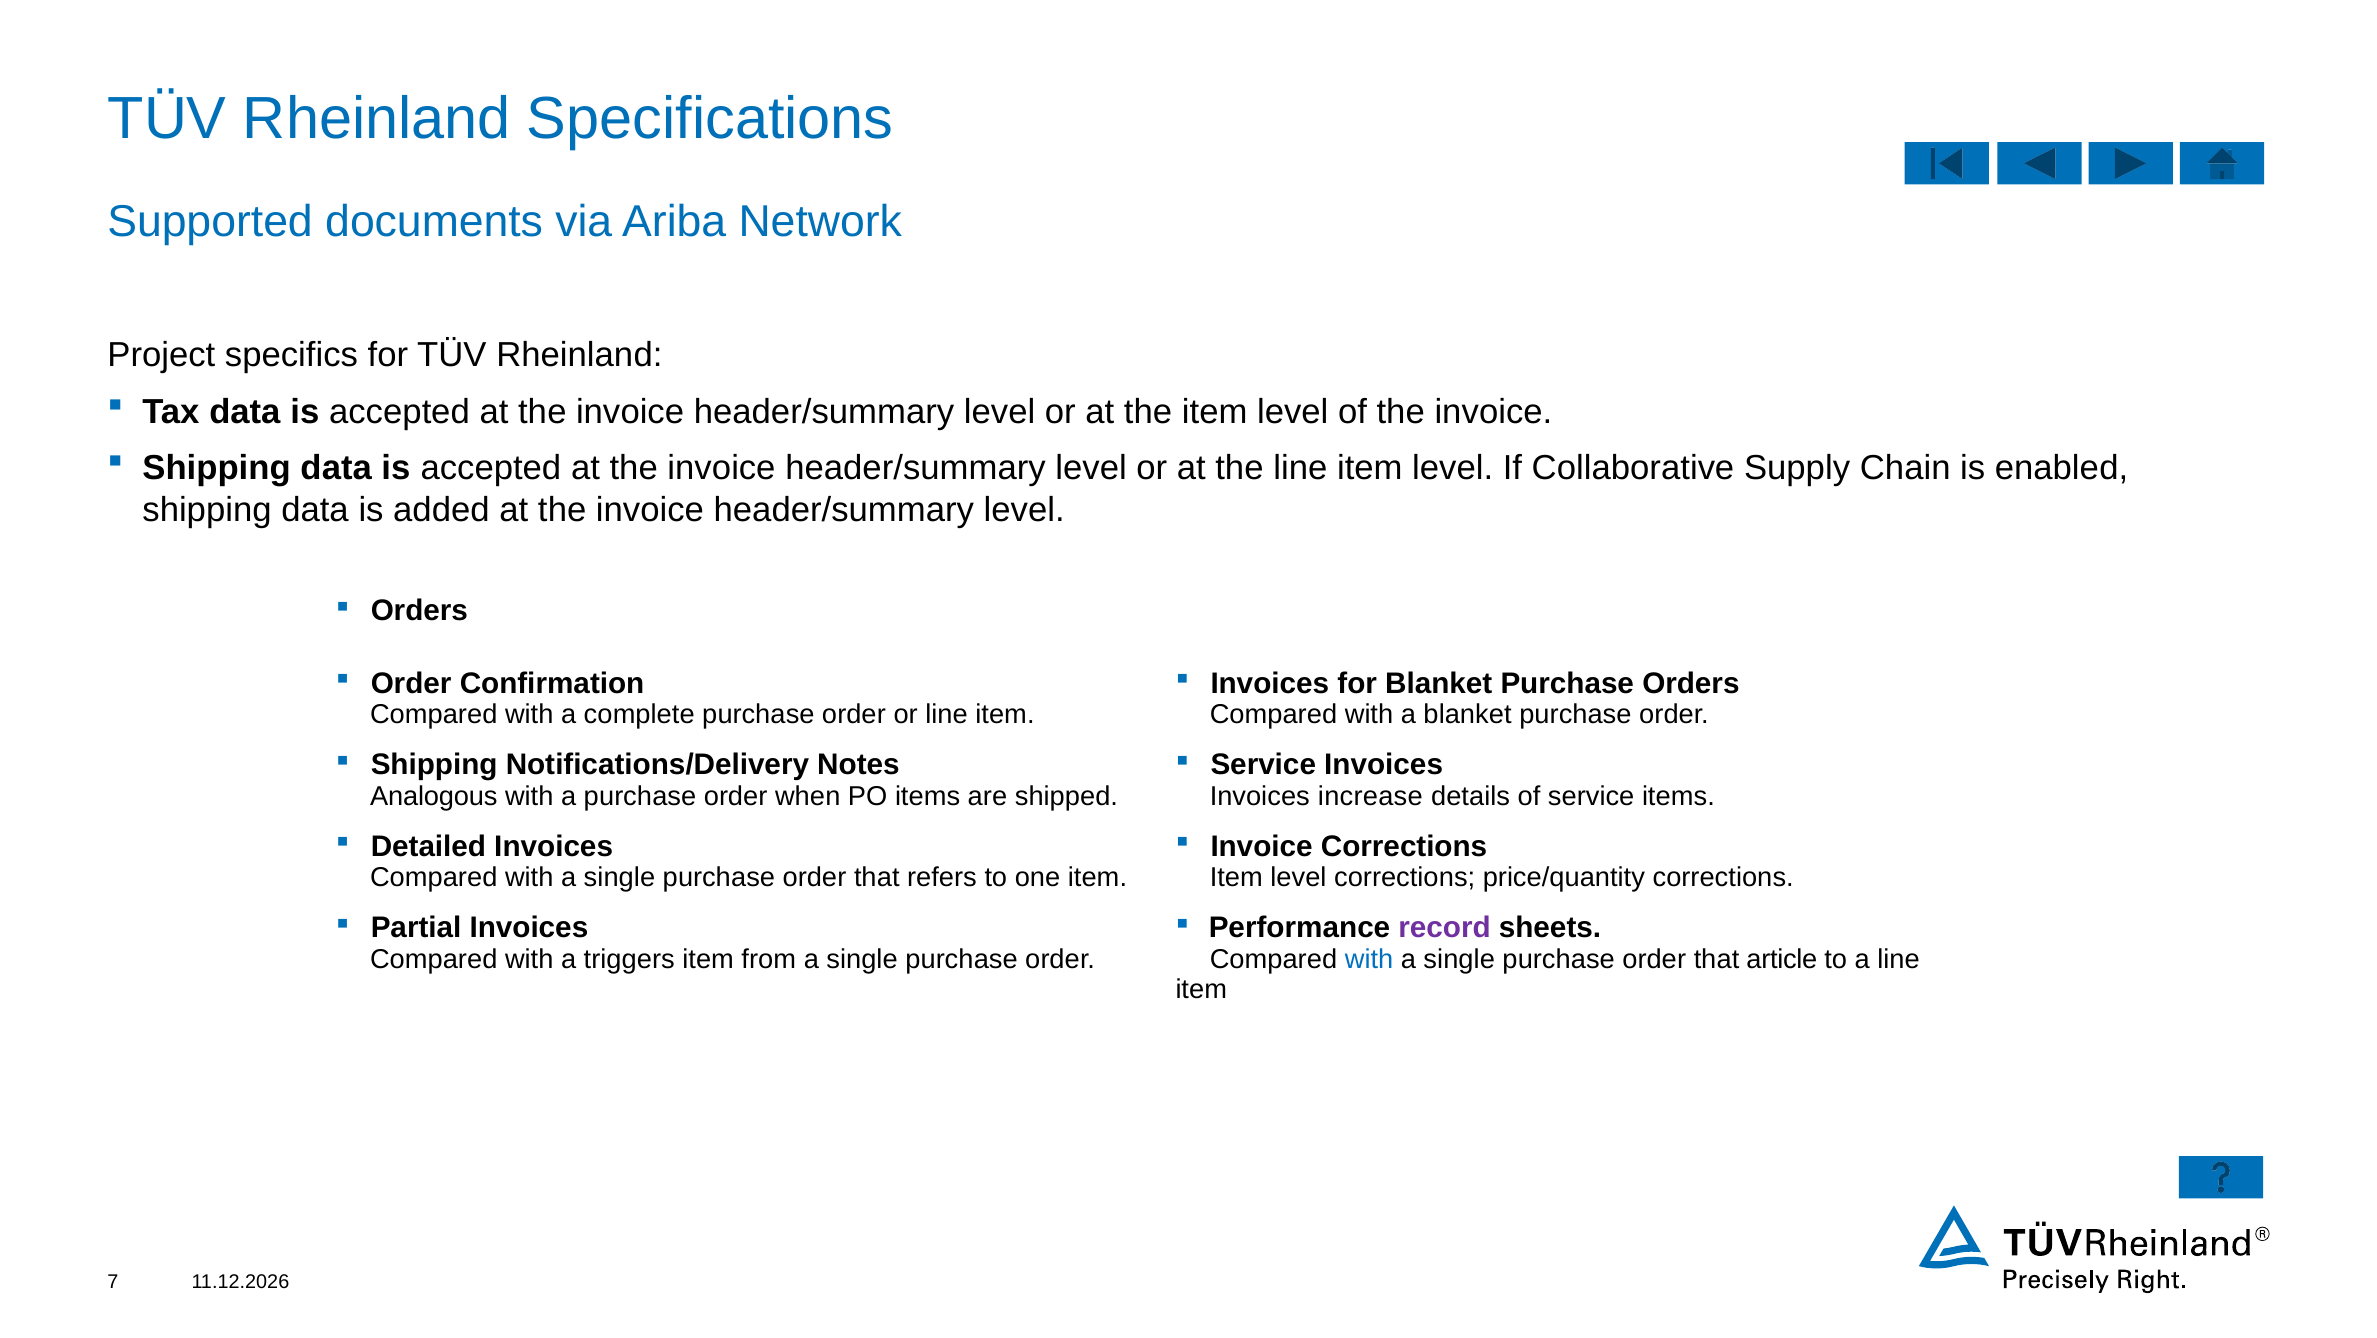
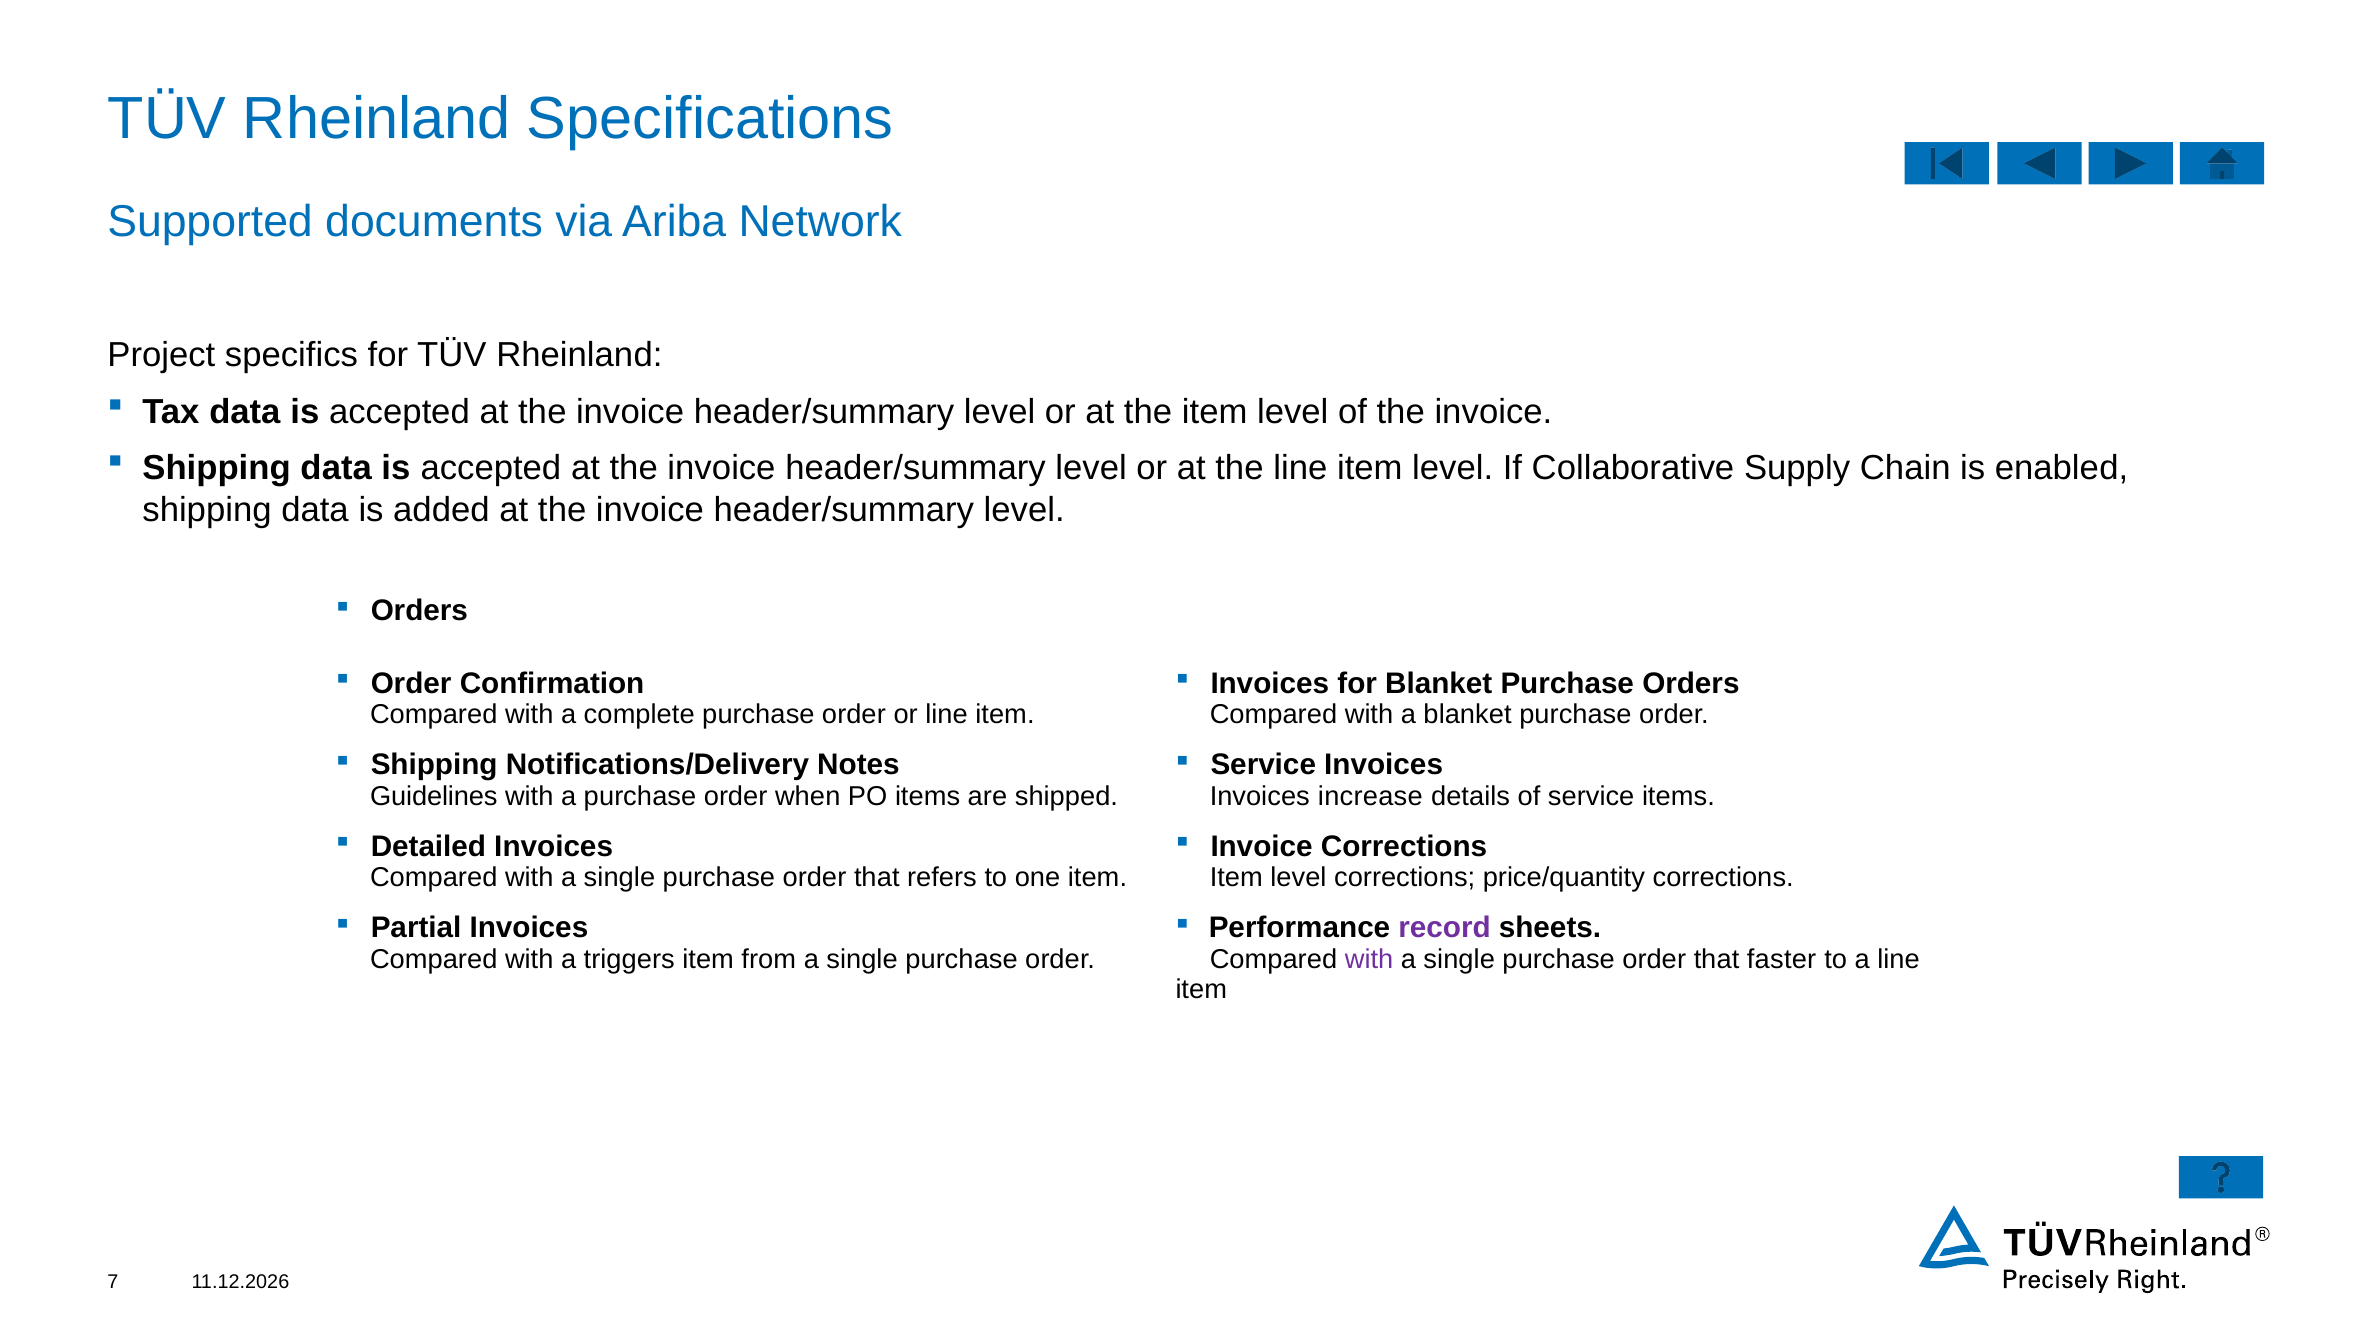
Analogous: Analogous -> Guidelines
with at (1369, 959) colour: blue -> purple
article: article -> faster
